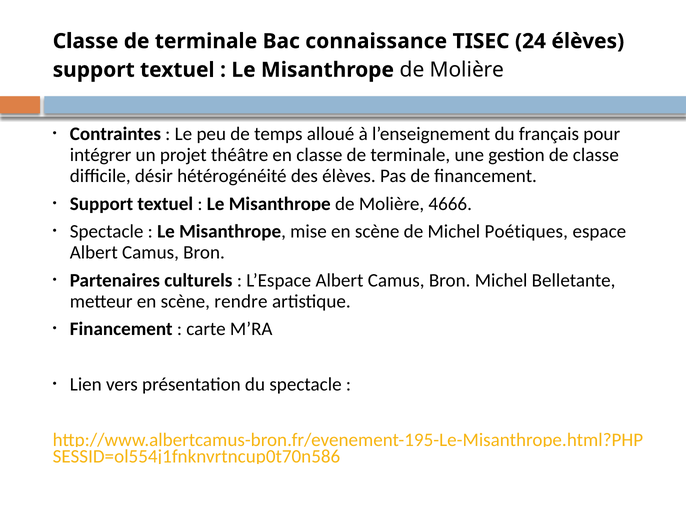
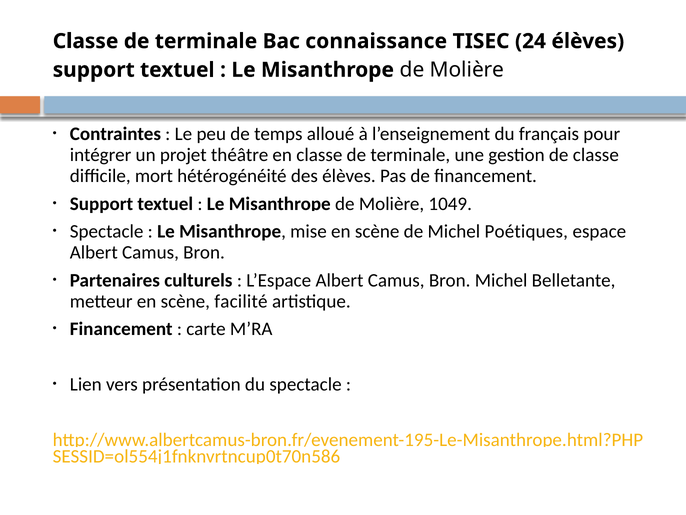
désir: désir -> mort
4666: 4666 -> 1049
rendre: rendre -> facilité
